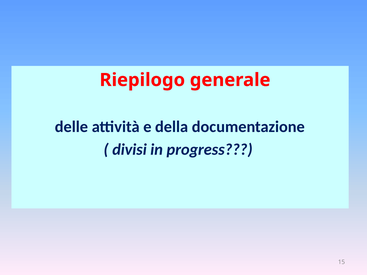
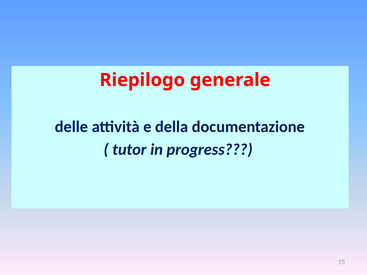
divisi: divisi -> tutor
